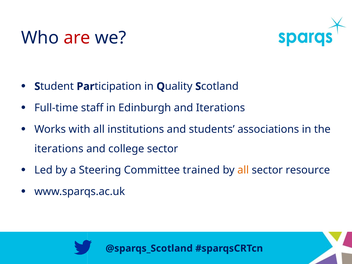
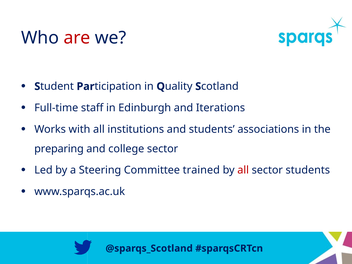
iterations at (59, 149): iterations -> preparing
all at (243, 170) colour: orange -> red
sector resource: resource -> students
